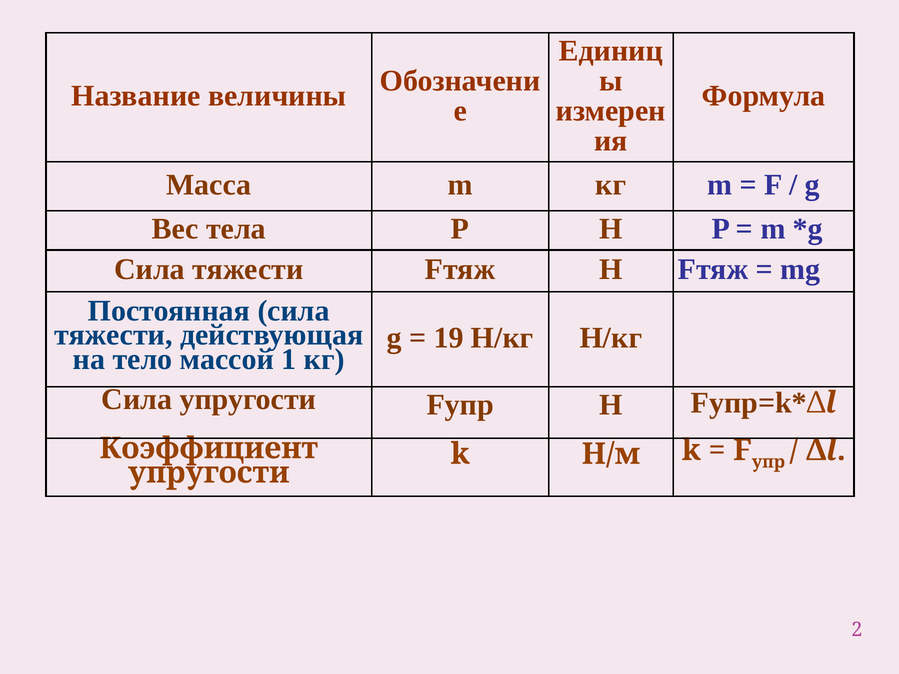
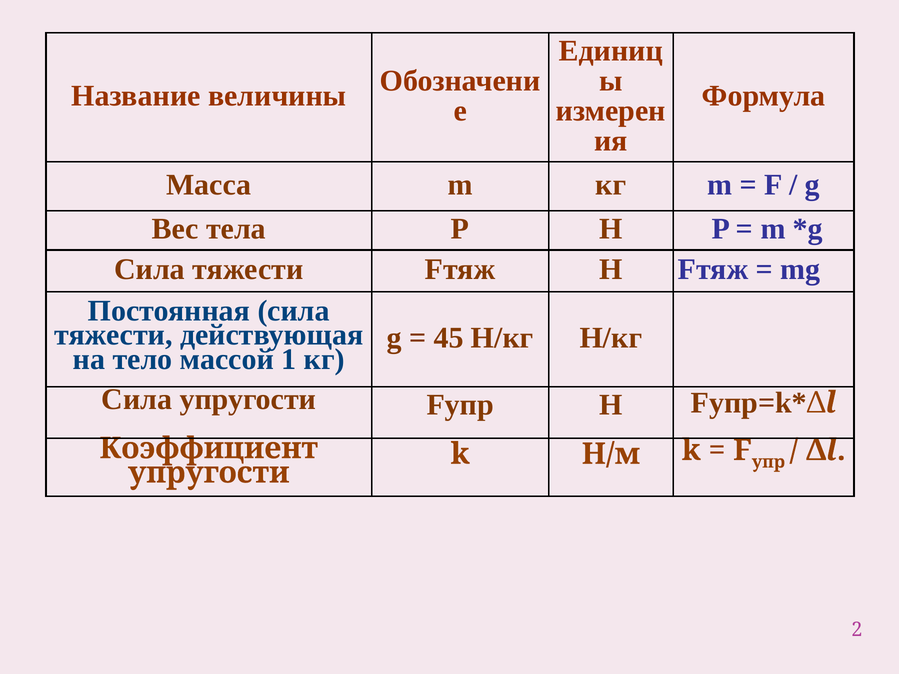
19: 19 -> 45
